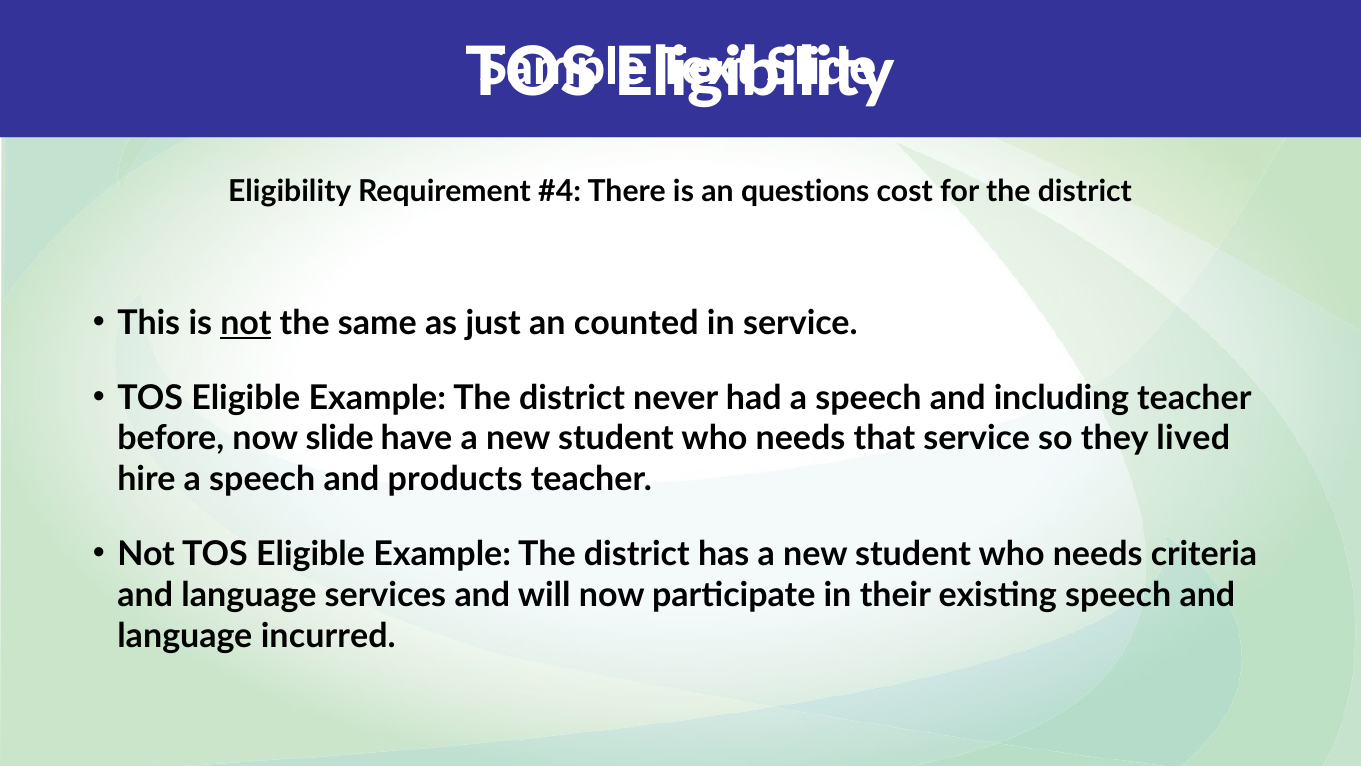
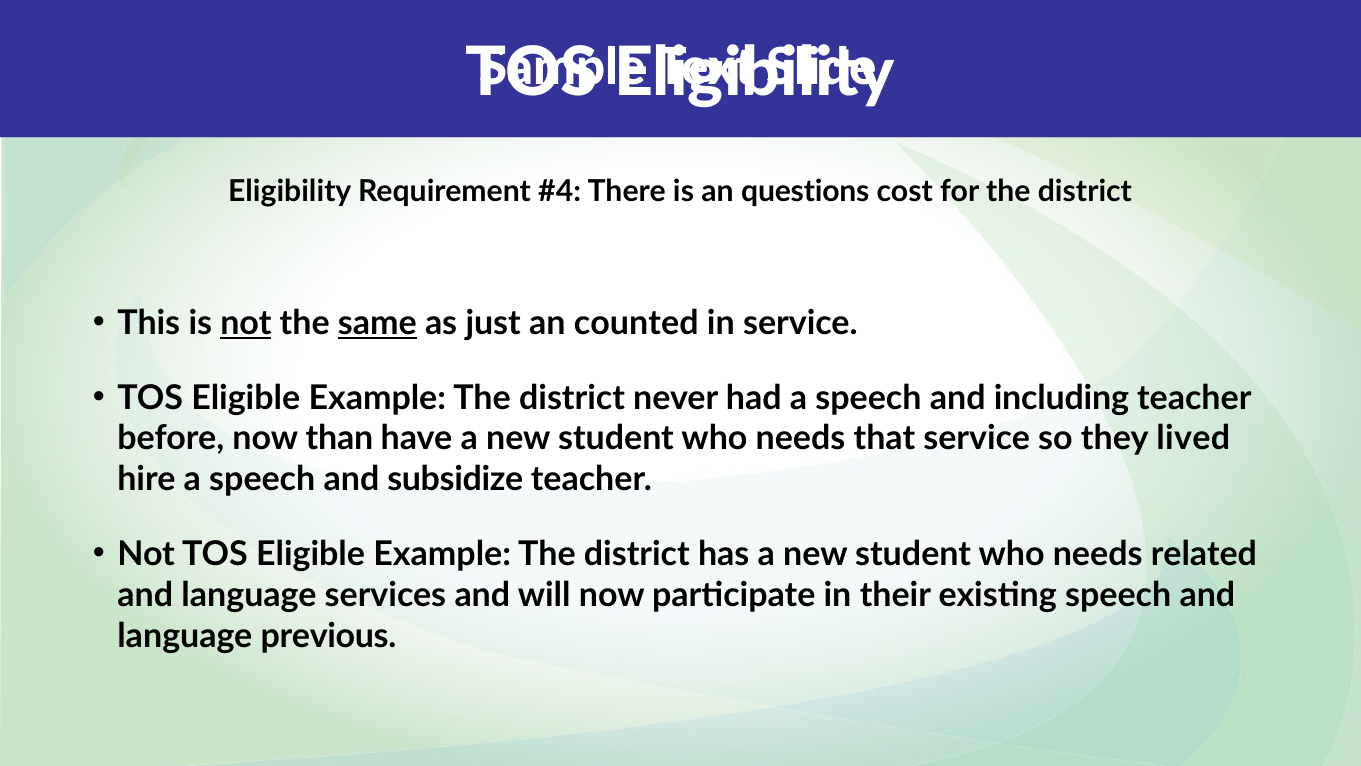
same underline: none -> present
now slide: slide -> than
products: products -> subsidize
criteria: criteria -> related
incurred: incurred -> previous
